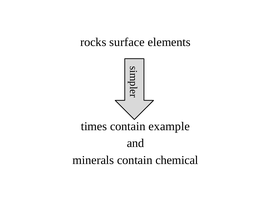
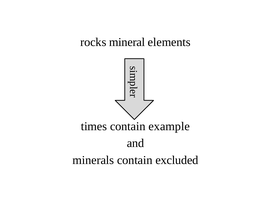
surface: surface -> mineral
chemical: chemical -> excluded
